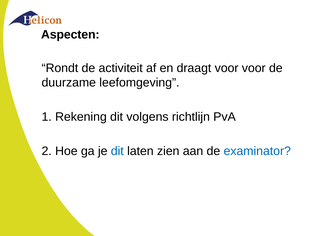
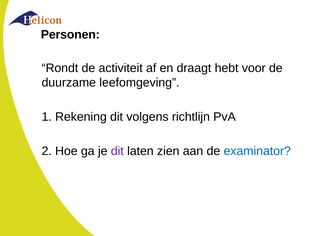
Aspecten: Aspecten -> Personen
draagt voor: voor -> hebt
dit at (117, 151) colour: blue -> purple
